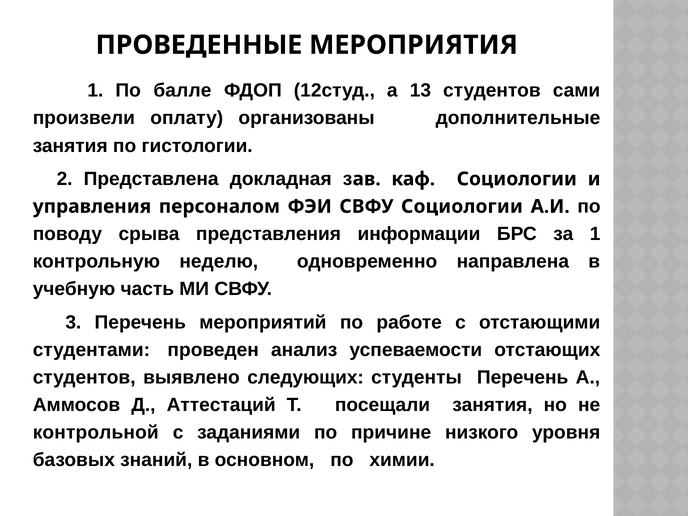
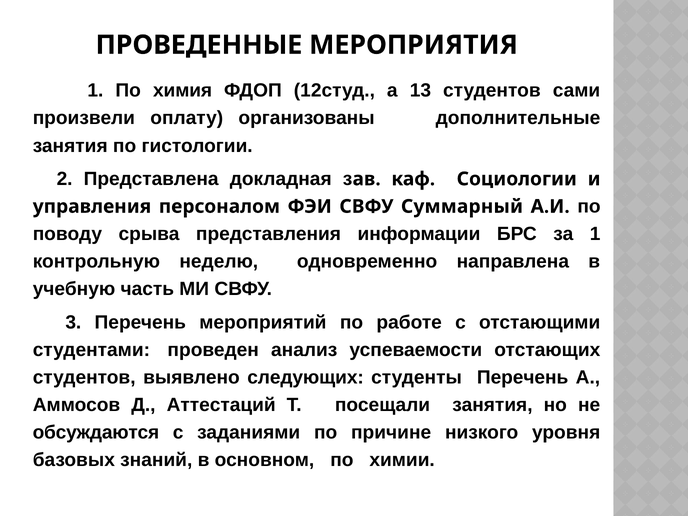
балле: балле -> химия
СВФУ Социологии: Социологии -> Суммарный
контрольной: контрольной -> обсуждаются
